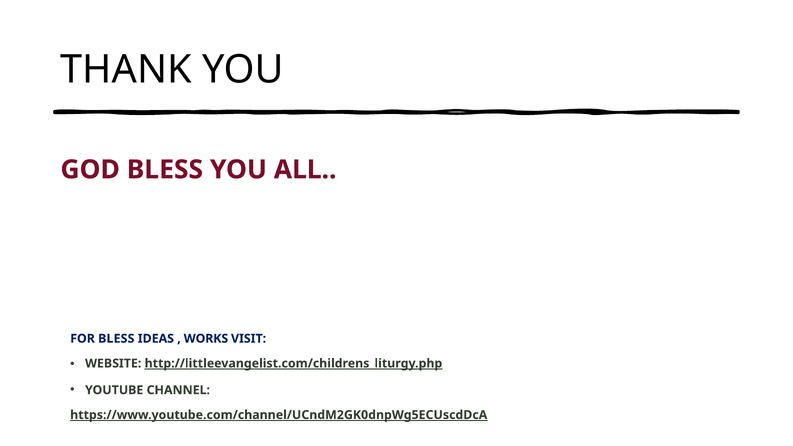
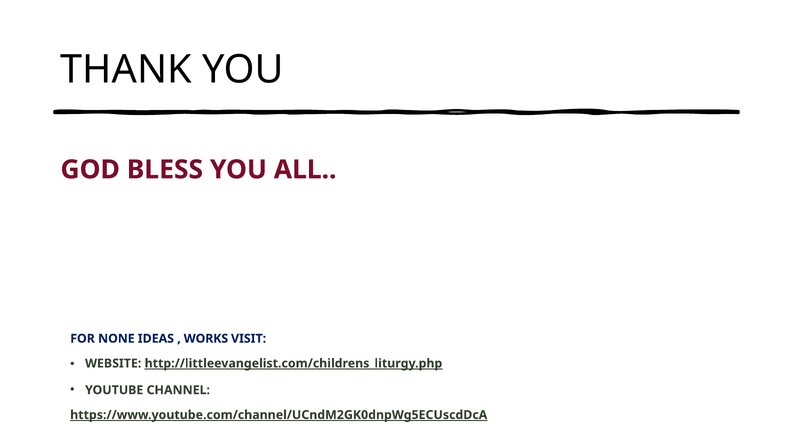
FOR BLESS: BLESS -> NONE
